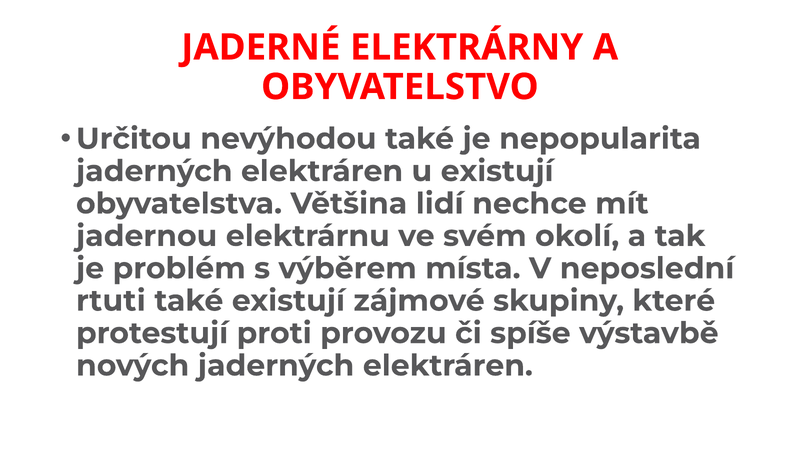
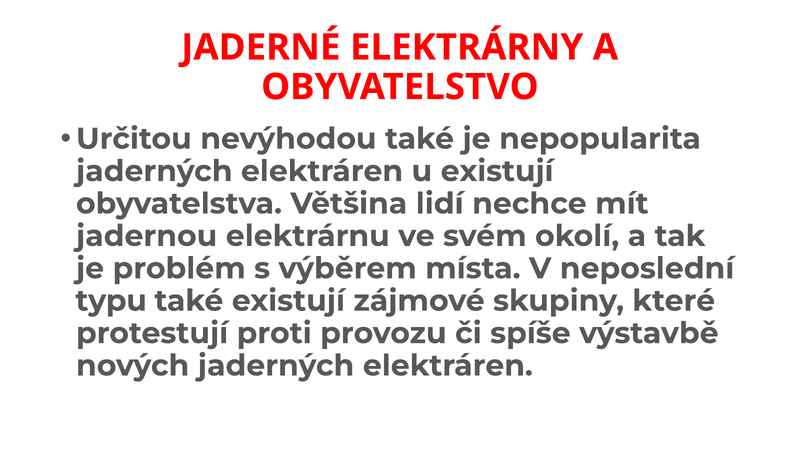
rtuti: rtuti -> typu
